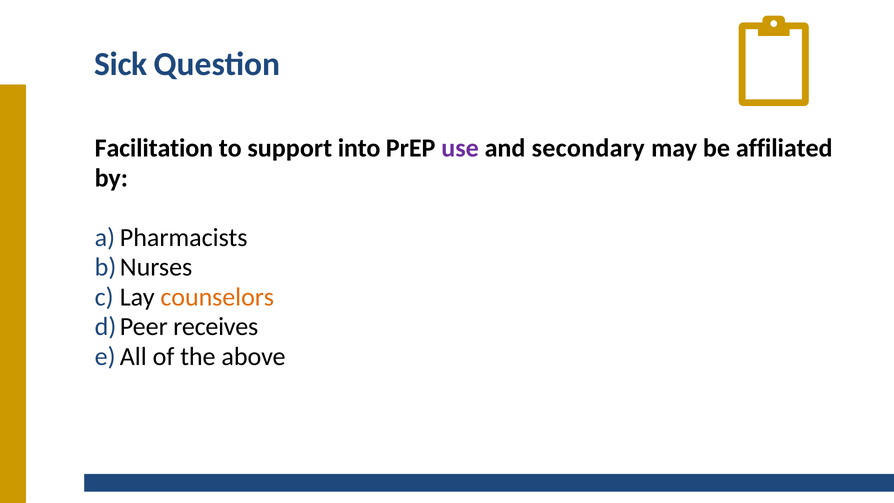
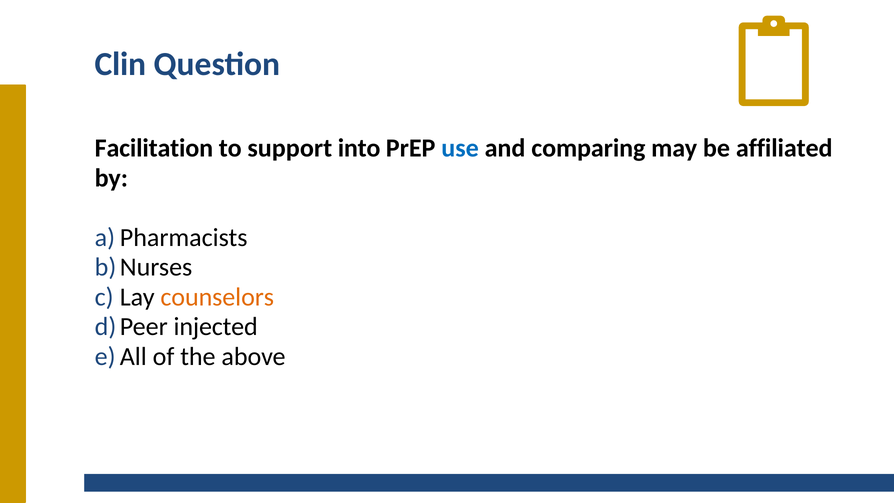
Sick: Sick -> Clin
use colour: purple -> blue
secondary: secondary -> comparing
receives: receives -> injected
